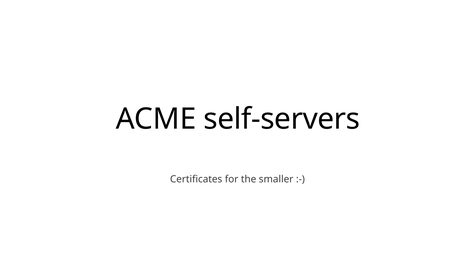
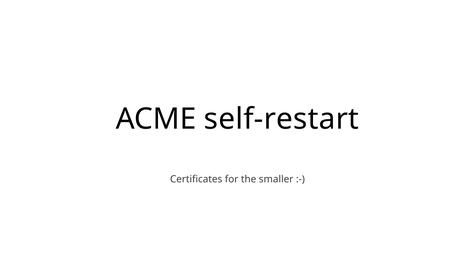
self-servers: self-servers -> self-restart
